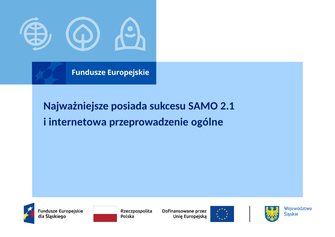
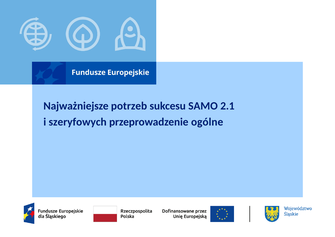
posiada: posiada -> potrzeb
internetowa: internetowa -> szeryfowych
